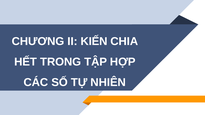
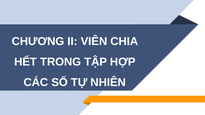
KIẾN: KIẾN -> VIÊN
